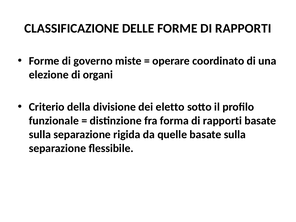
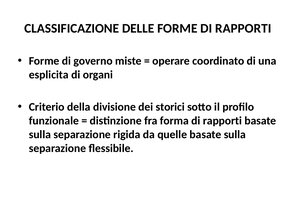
elezione: elezione -> esplicita
eletto: eletto -> storici
